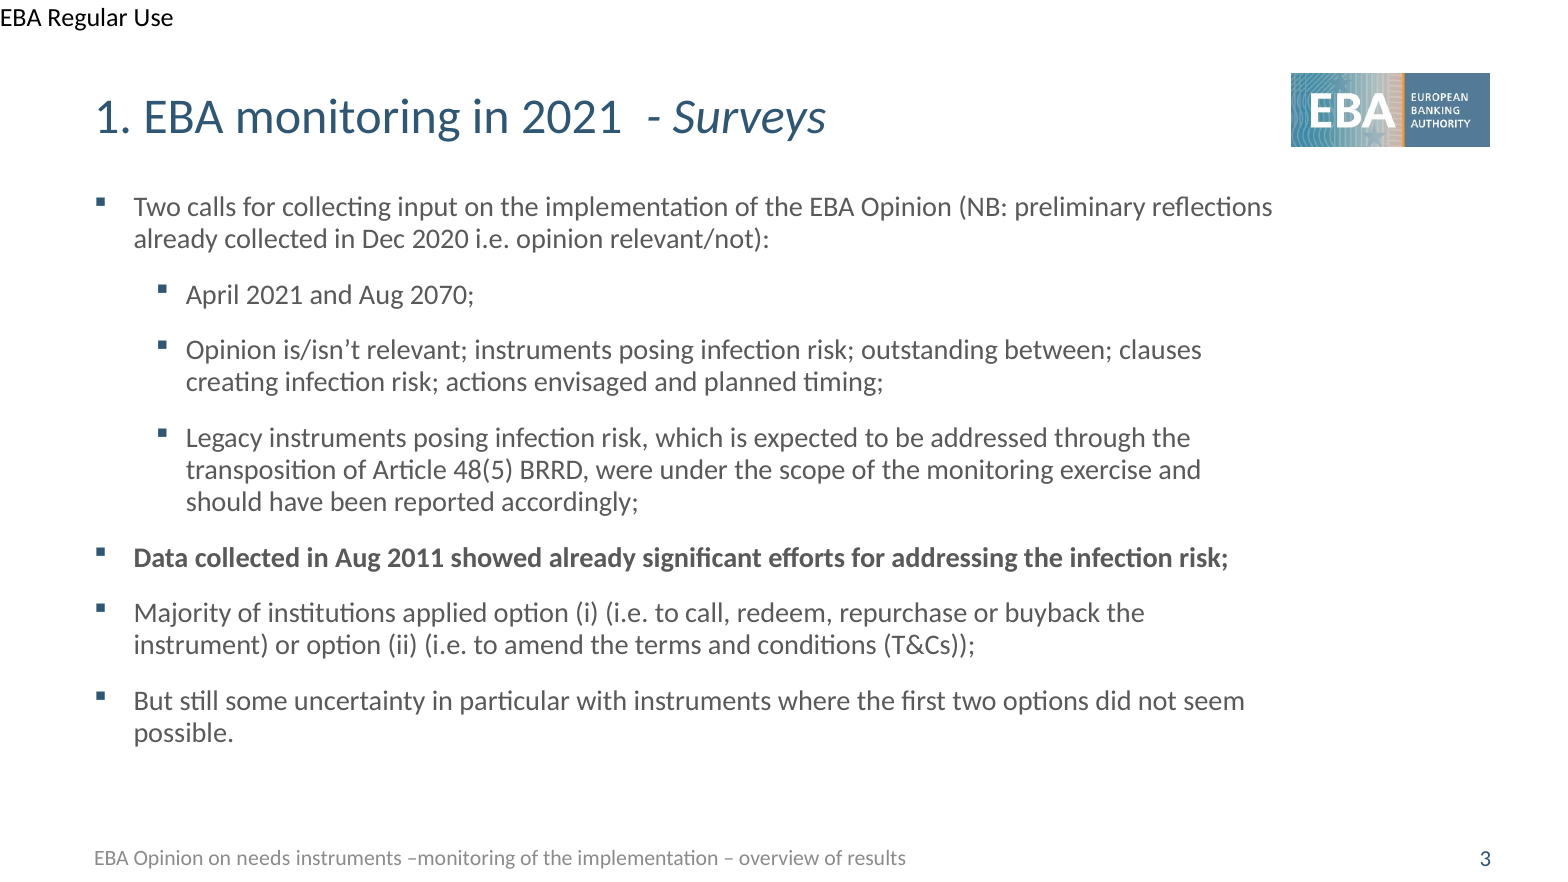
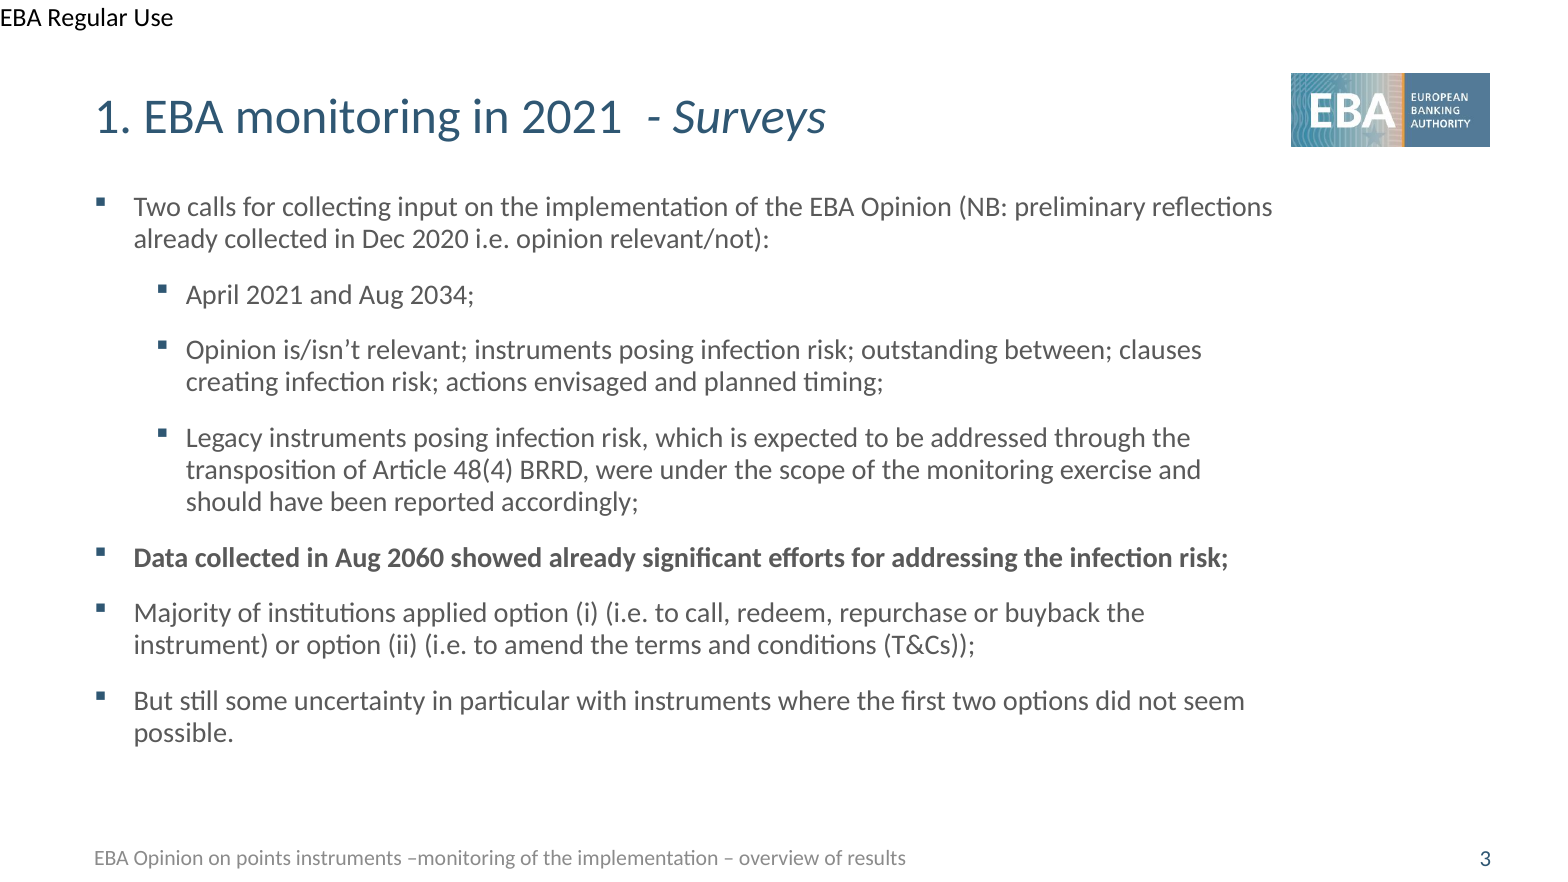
2070: 2070 -> 2034
48(5: 48(5 -> 48(4
2011: 2011 -> 2060
needs: needs -> points
